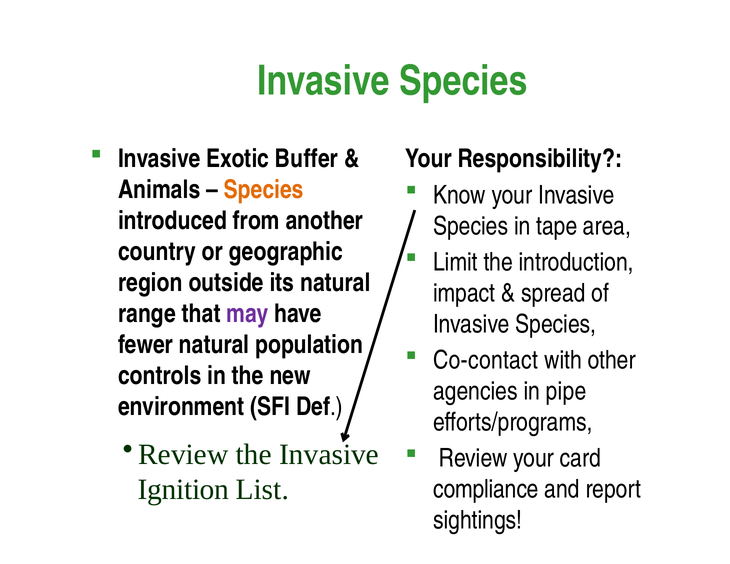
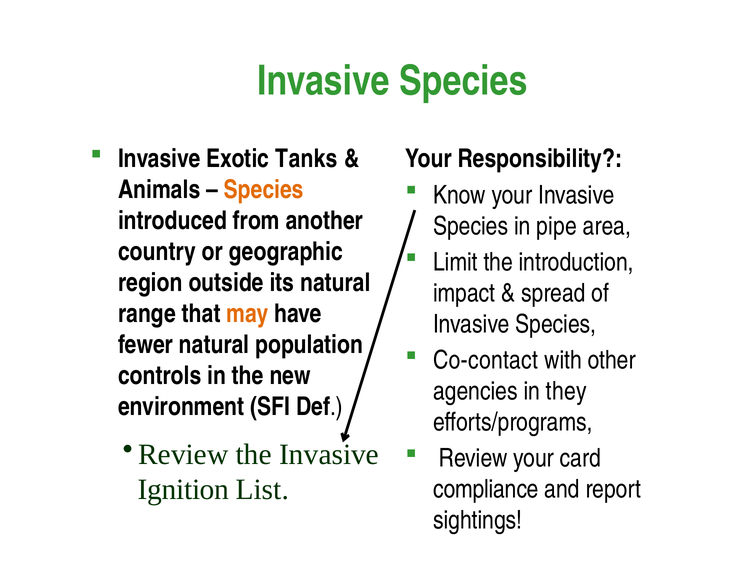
Buffer: Buffer -> Tanks
tape: tape -> pipe
may colour: purple -> orange
pipe: pipe -> they
